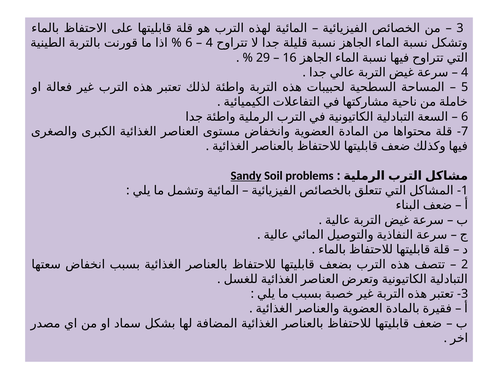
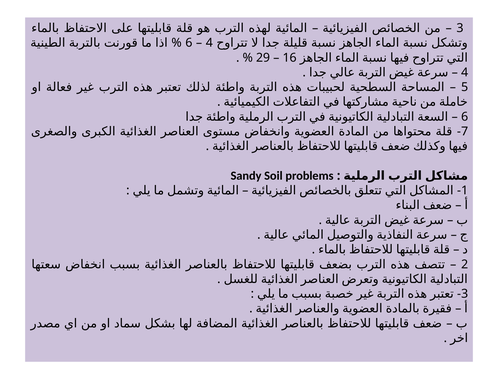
Sandy underline: present -> none
